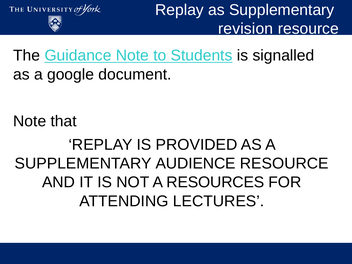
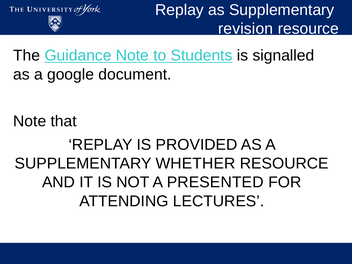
AUDIENCE: AUDIENCE -> WHETHER
RESOURCES: RESOURCES -> PRESENTED
